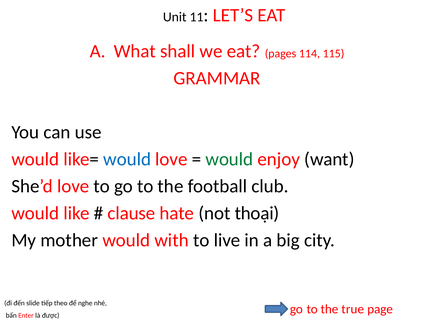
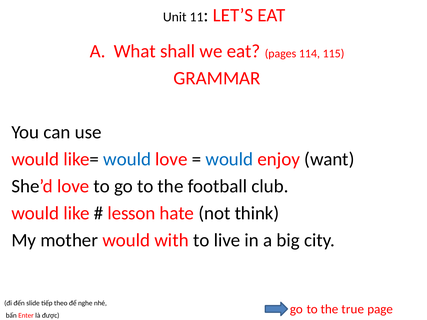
would at (229, 159) colour: green -> blue
clause: clause -> lesson
thoại: thoại -> think
